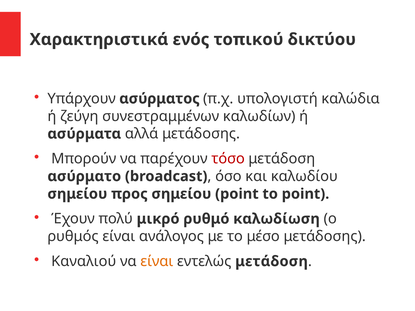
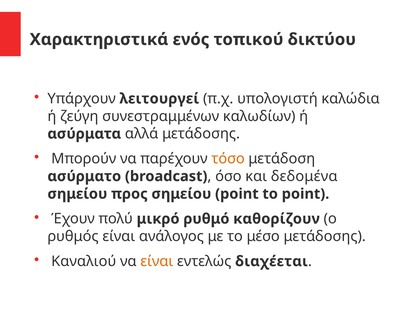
ασύρματος: ασύρματος -> λειτουργεί
τόσο colour: red -> orange
καλωδίου: καλωδίου -> δεδομένα
καλωδίωση: καλωδίωση -> καθορίζουν
εντελώς μετάδοση: μετάδοση -> διαχέεται
